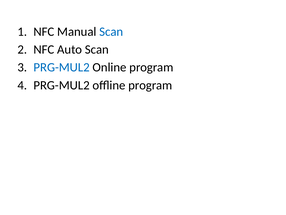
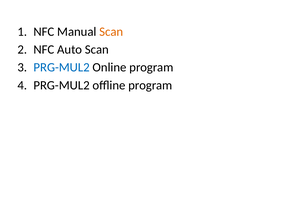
Scan at (111, 32) colour: blue -> orange
